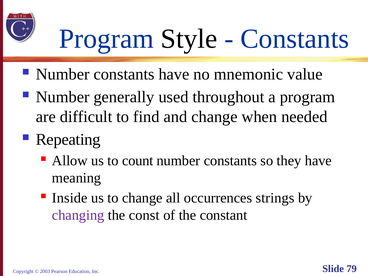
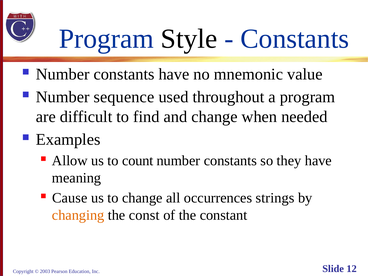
generally: generally -> sequence
Repeating: Repeating -> Examples
Inside: Inside -> Cause
changing colour: purple -> orange
79: 79 -> 12
